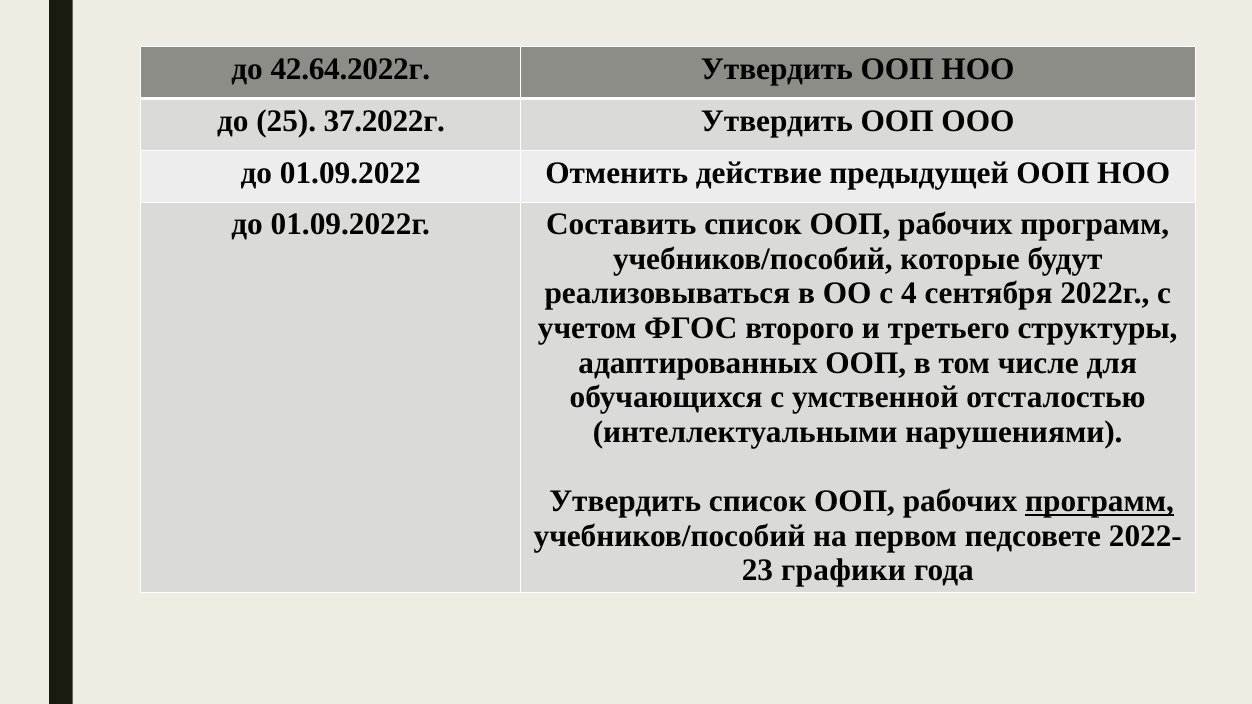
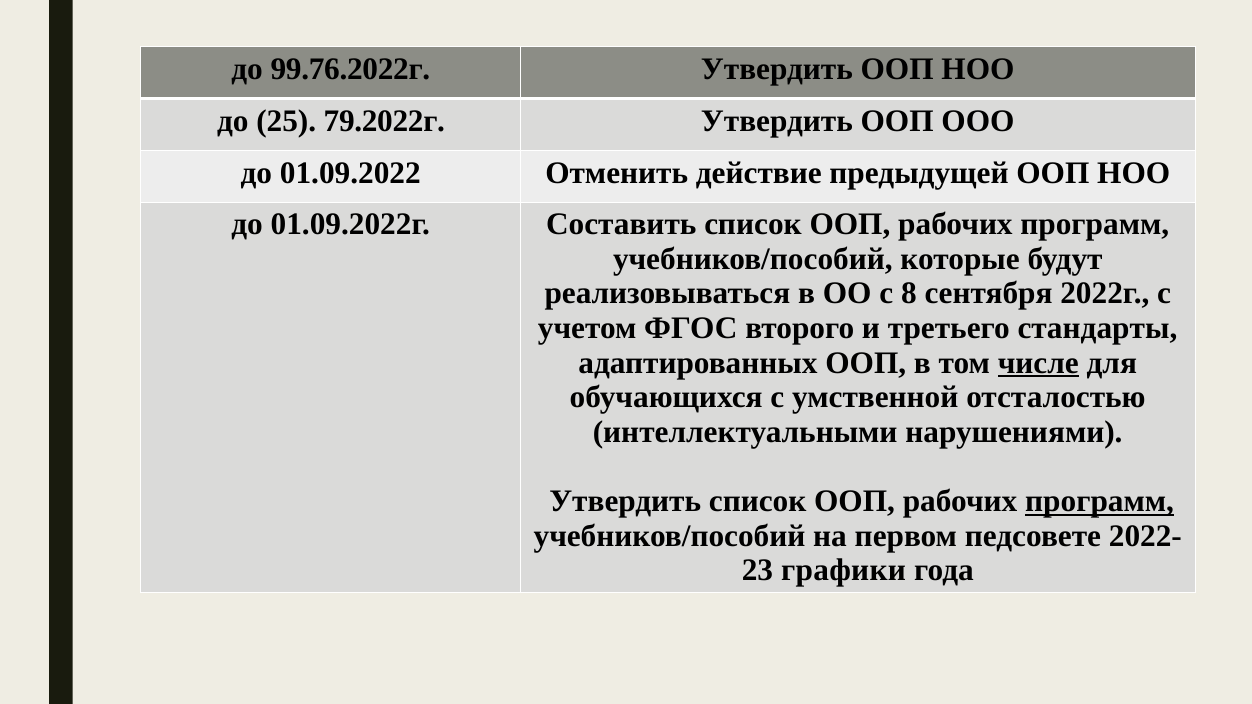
42.64.2022г: 42.64.2022г -> 99.76.2022г
37.2022г: 37.2022г -> 79.2022г
4: 4 -> 8
структуры: структуры -> стандарты
числе underline: none -> present
